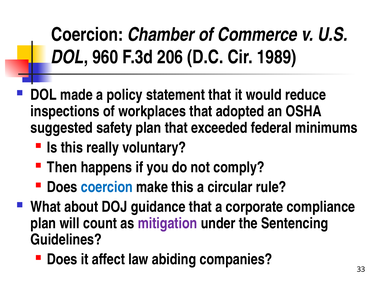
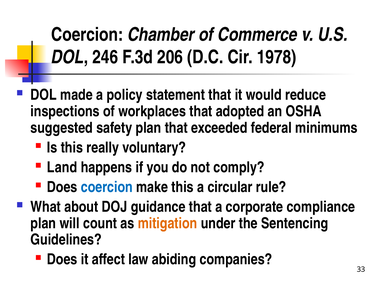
960: 960 -> 246
1989: 1989 -> 1978
Then: Then -> Land
mitigation colour: purple -> orange
